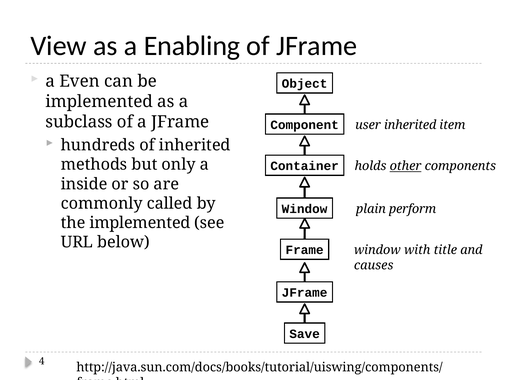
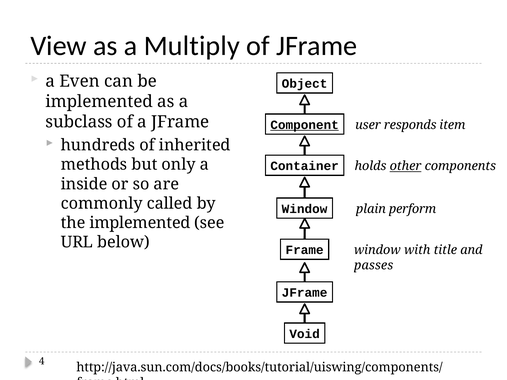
Enabling: Enabling -> Multiply
Component underline: none -> present
user inherited: inherited -> responds
causes: causes -> passes
Save: Save -> Void
